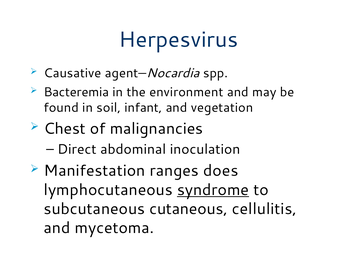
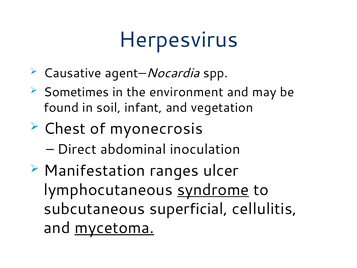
Bacteremia: Bacteremia -> Sometimes
malignancies: malignancies -> myonecrosis
does: does -> ulcer
cutaneous: cutaneous -> superficial
mycetoma underline: none -> present
